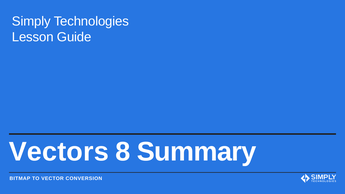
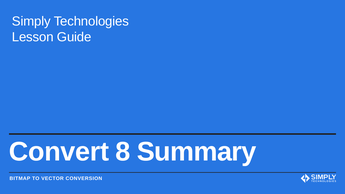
Vectors: Vectors -> Convert
